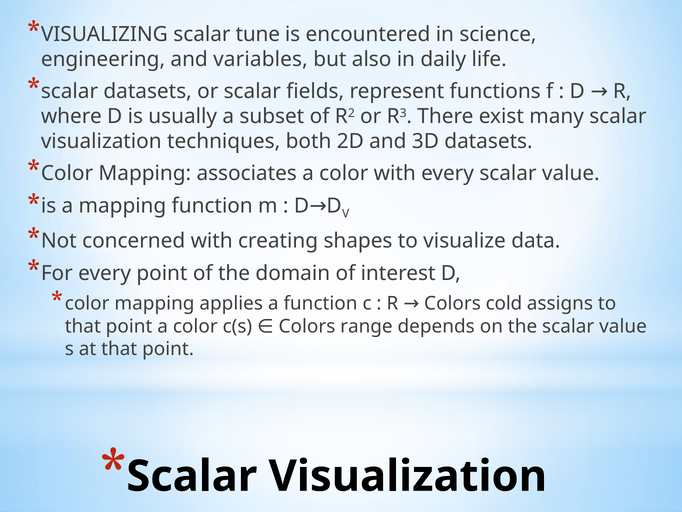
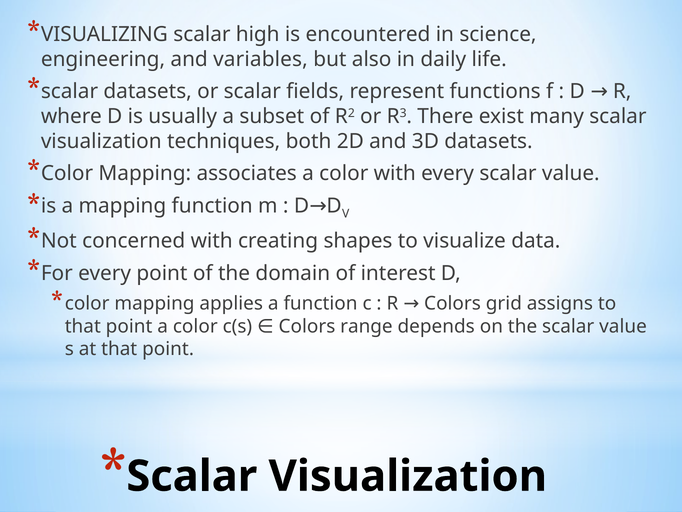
tune: tune -> high
cold: cold -> grid
